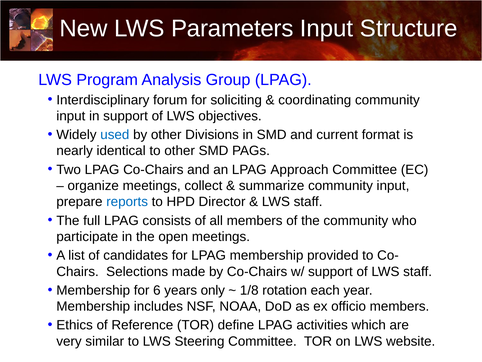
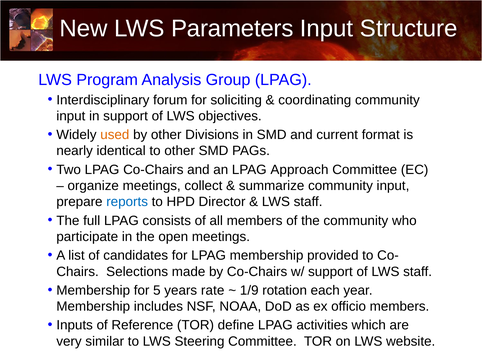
used colour: blue -> orange
6: 6 -> 5
only: only -> rate
1/8: 1/8 -> 1/9
Ethics: Ethics -> Inputs
